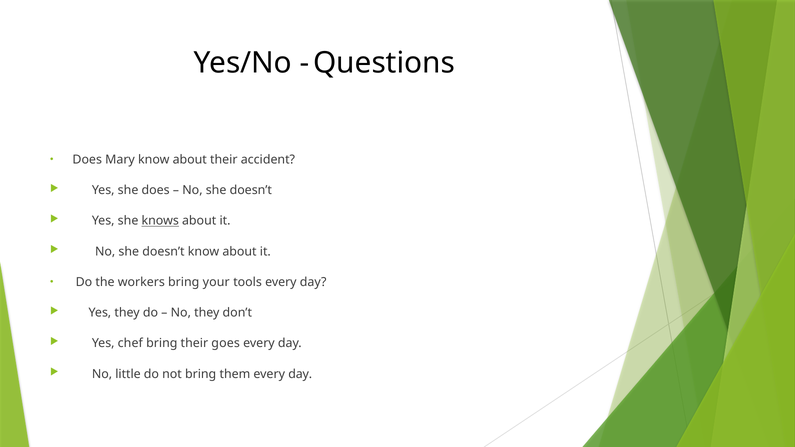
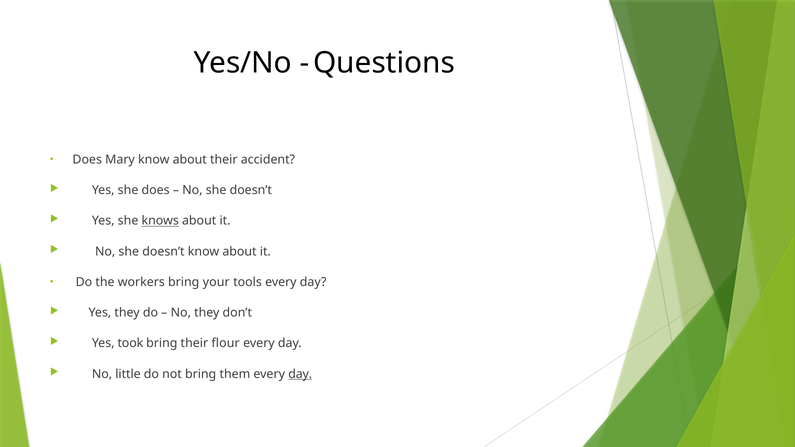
chef: chef -> took
goes: goes -> flour
day at (300, 374) underline: none -> present
